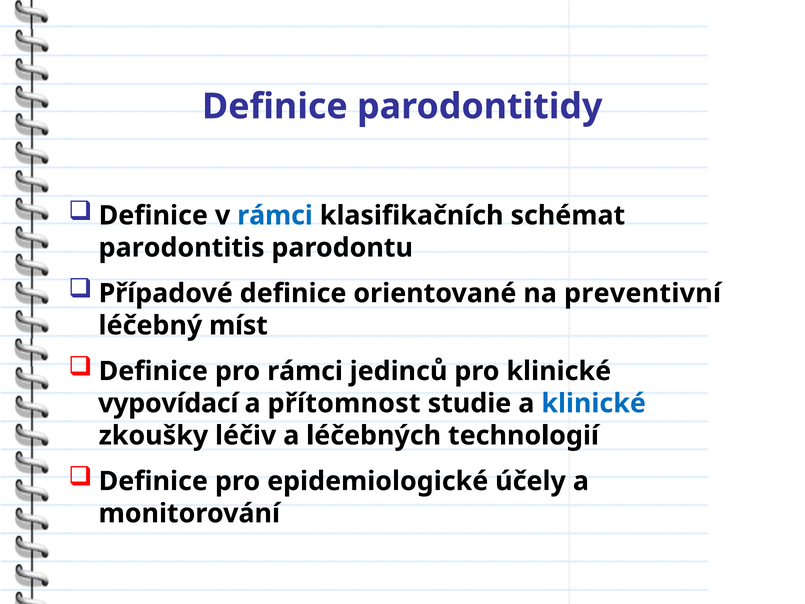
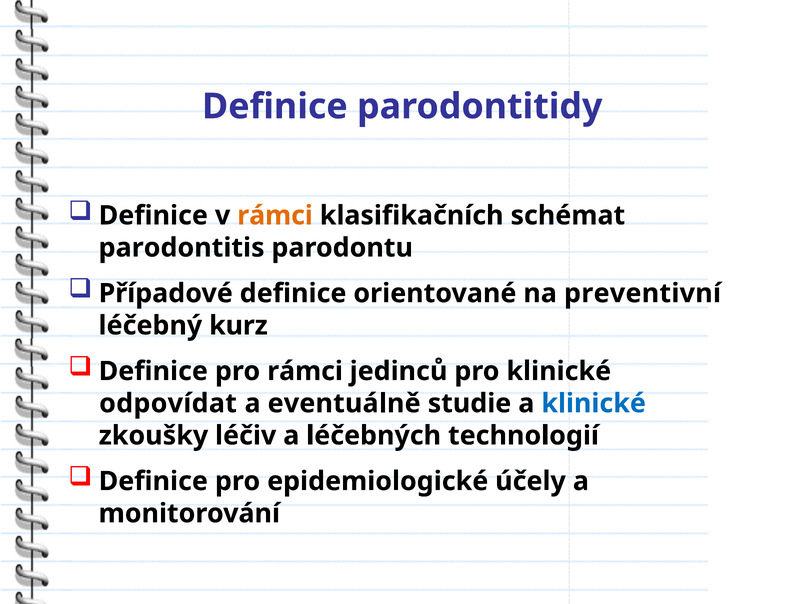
rámci at (275, 215) colour: blue -> orange
míst: míst -> kurz
vypovídací: vypovídací -> odpovídat
přítomnost: přítomnost -> eventuálně
